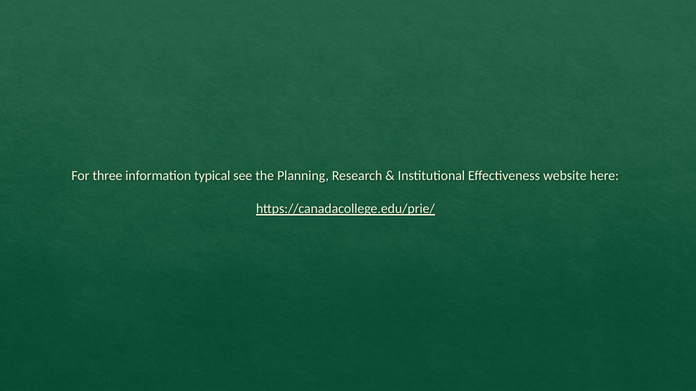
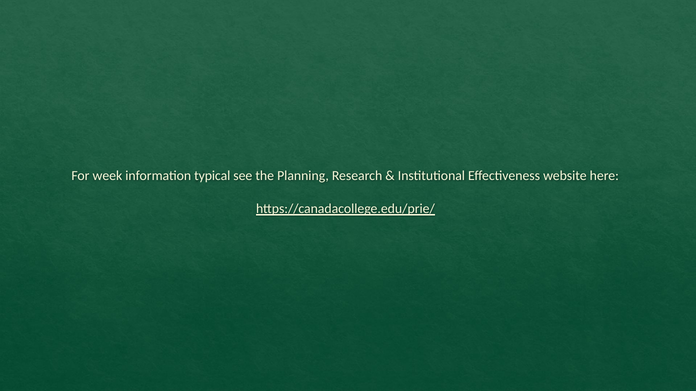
three: three -> week
